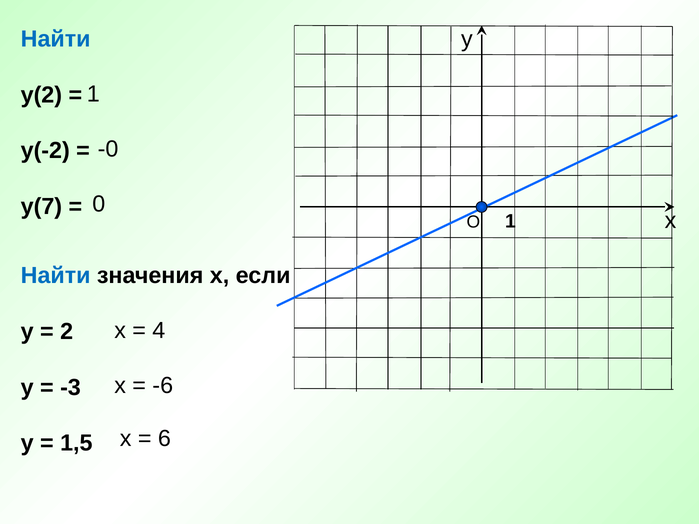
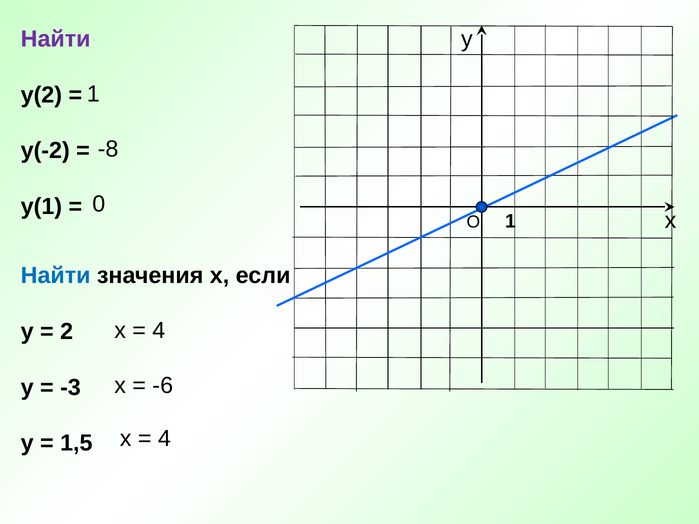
Найти at (56, 39) colour: blue -> purple
-0: -0 -> -8
у(7: у(7 -> у(1
6 at (164, 439): 6 -> 4
